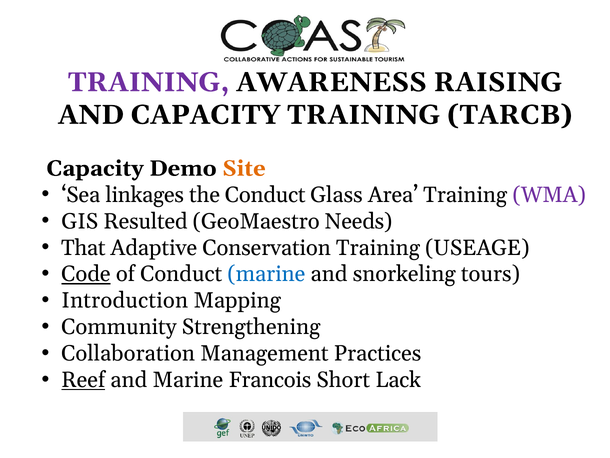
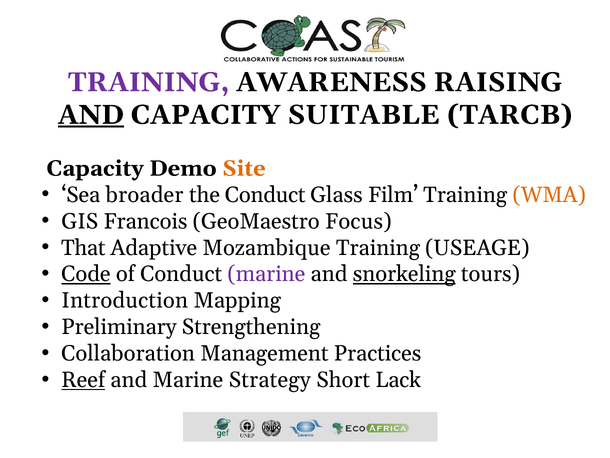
AND at (91, 115) underline: none -> present
CAPACITY TRAINING: TRAINING -> SUITABLE
linkages: linkages -> broader
Area: Area -> Film
WMA colour: purple -> orange
Resulted: Resulted -> Francois
Needs: Needs -> Focus
Conservation: Conservation -> Mozambique
marine at (266, 274) colour: blue -> purple
snorkeling underline: none -> present
Community: Community -> Preliminary
Francois: Francois -> Strategy
